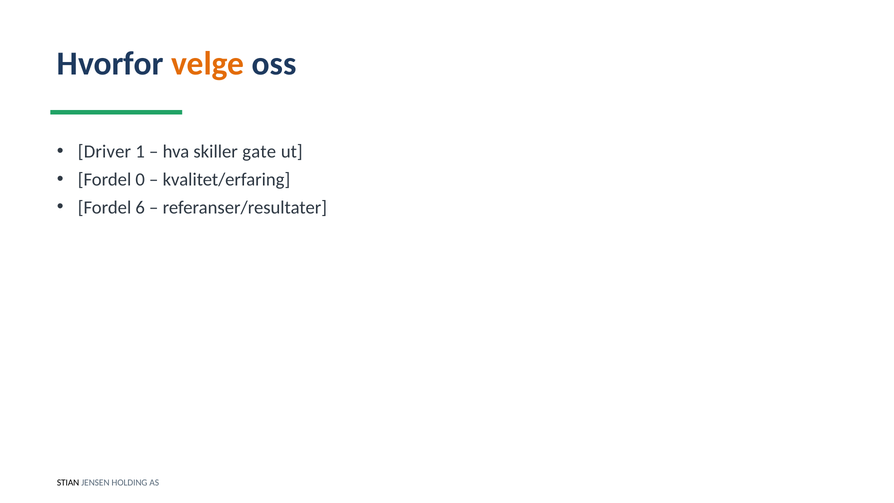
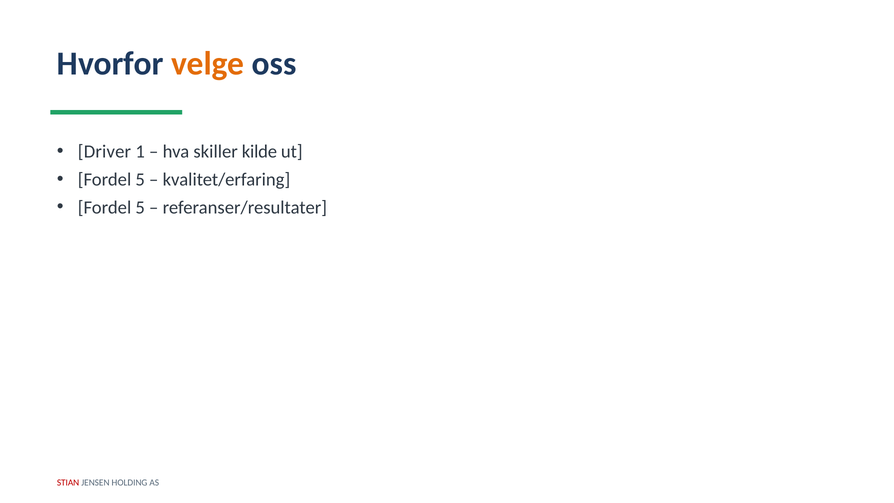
gate: gate -> kilde
0 at (140, 179): 0 -> 5
6 at (140, 207): 6 -> 5
STIAN colour: black -> red
